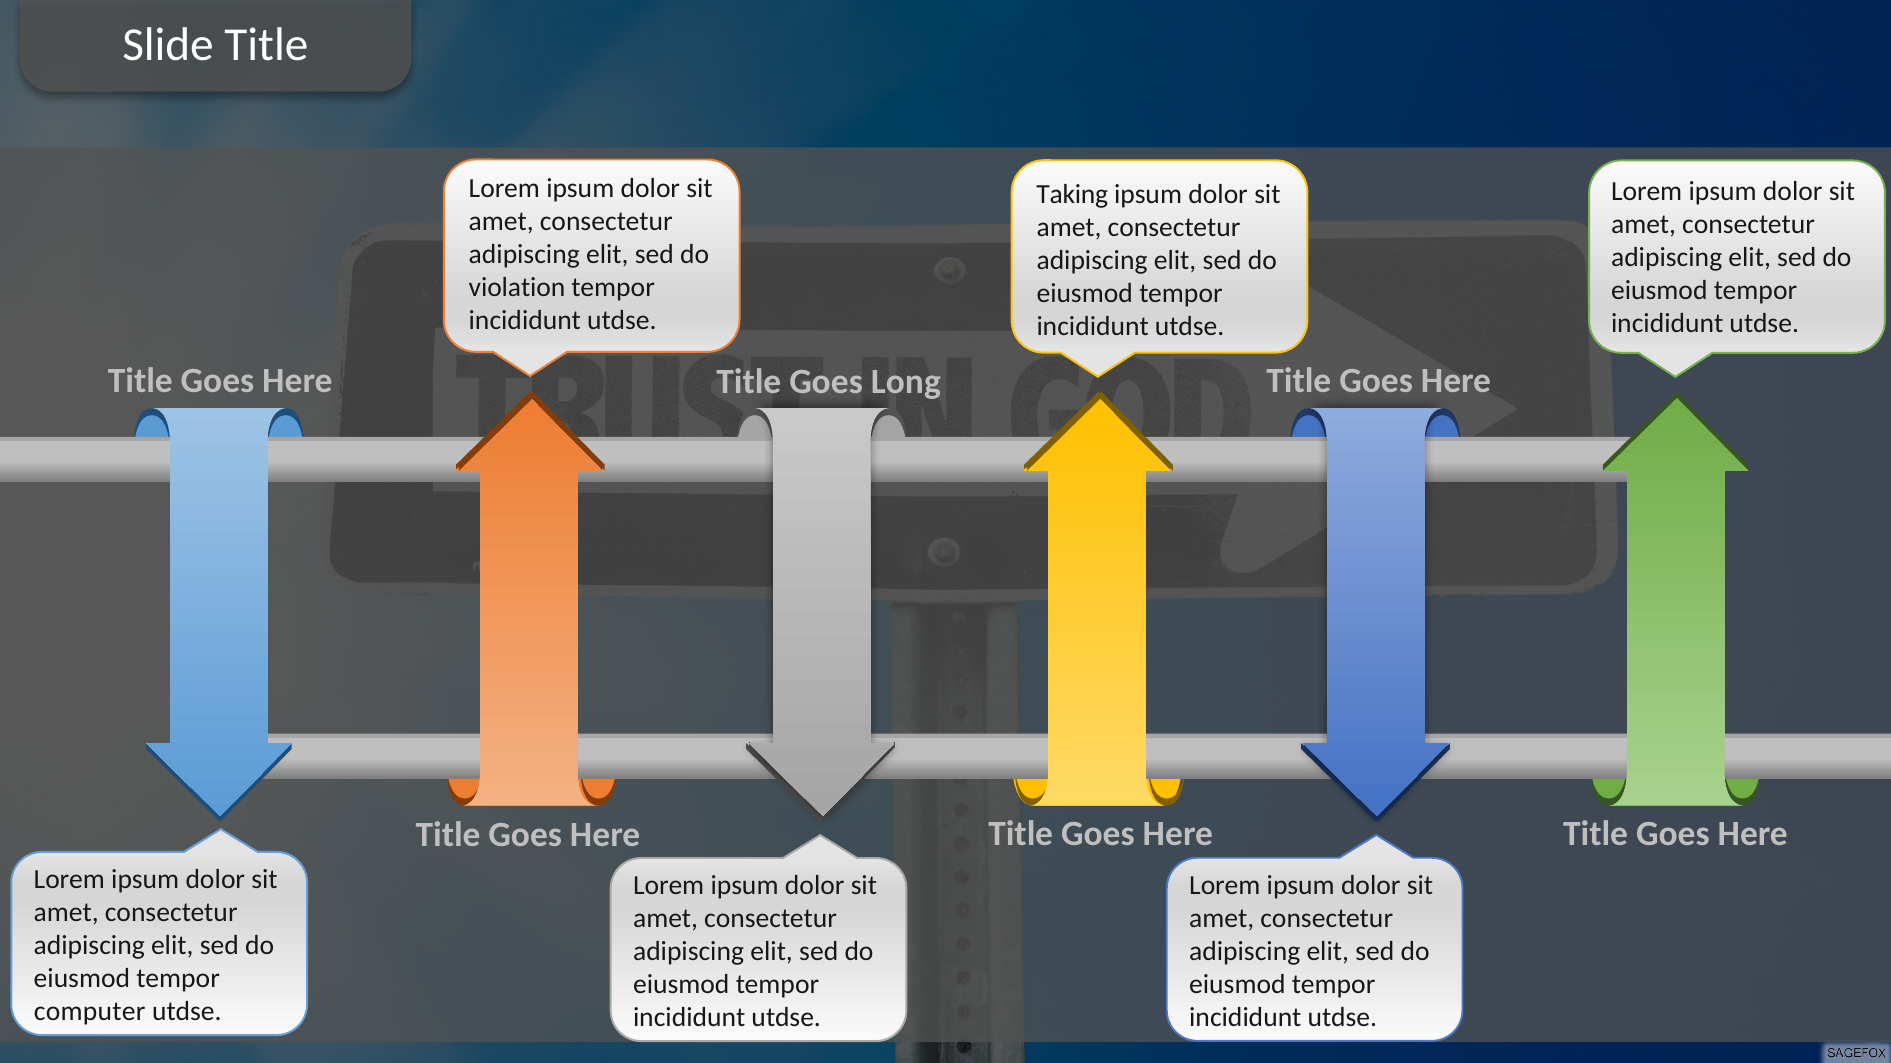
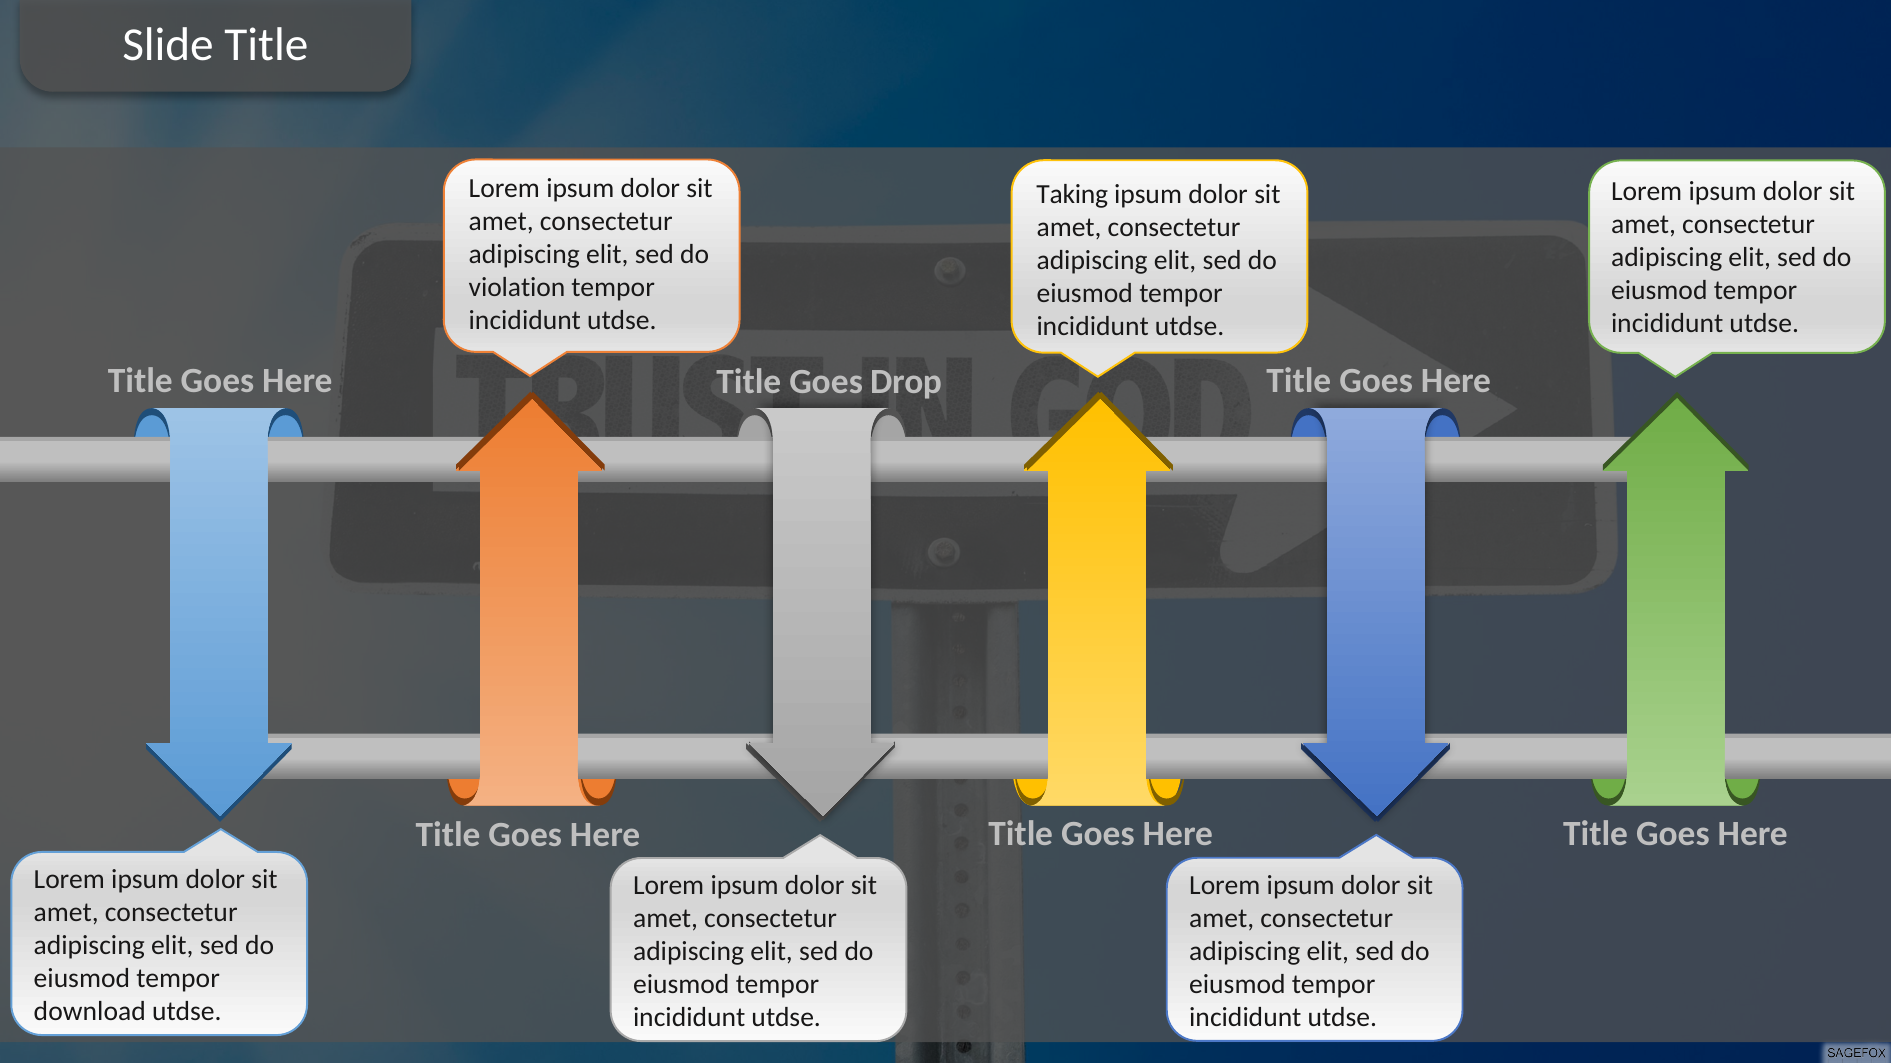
Long: Long -> Drop
computer: computer -> download
